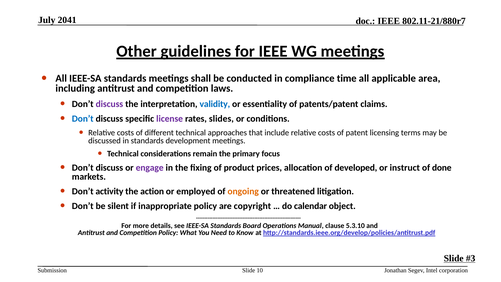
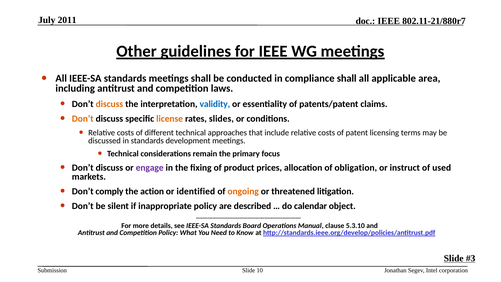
2041: 2041 -> 2011
compliance time: time -> shall
discuss at (109, 104) colour: purple -> orange
Don’t at (83, 119) colour: blue -> orange
license colour: purple -> orange
developed: developed -> obligation
done: done -> used
activity: activity -> comply
employed: employed -> identified
copyright: copyright -> described
